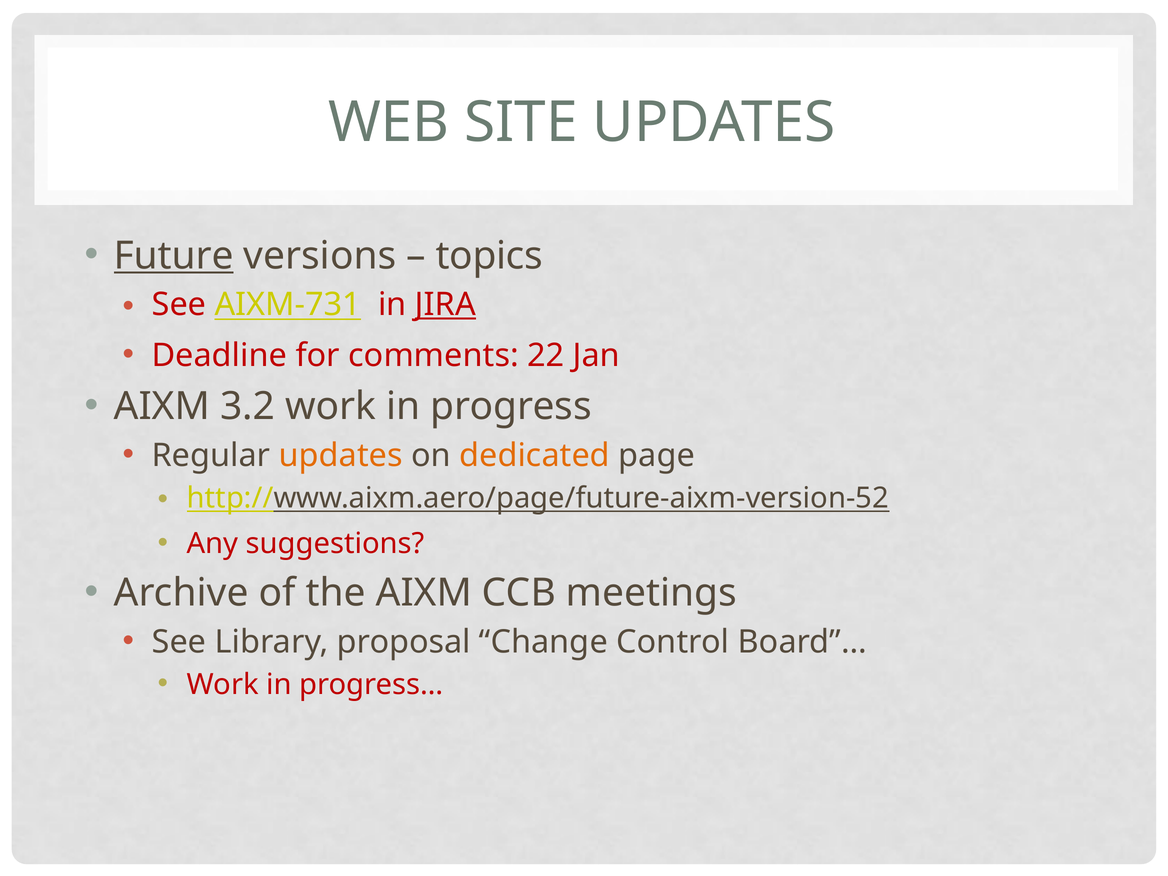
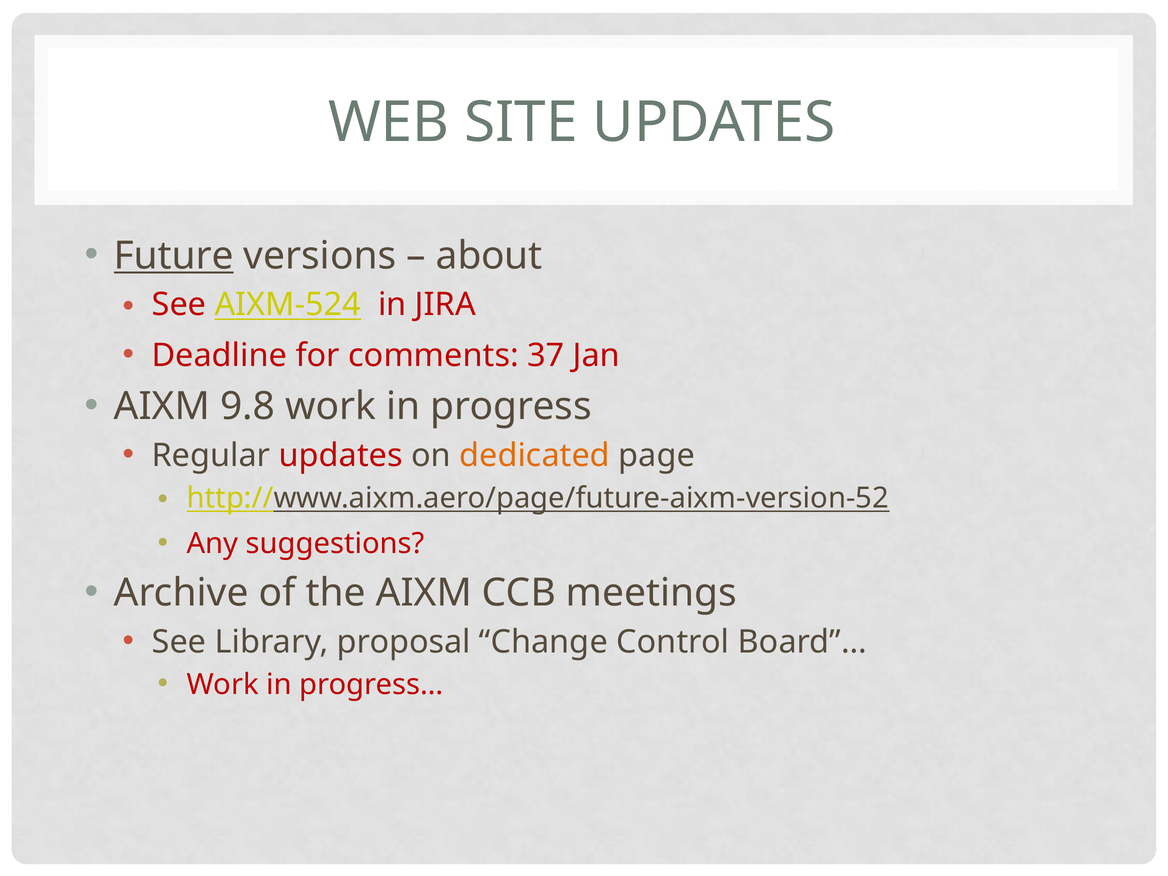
topics: topics -> about
AIXM-731: AIXM-731 -> AIXM-524
JIRA underline: present -> none
22: 22 -> 37
3.2: 3.2 -> 9.8
updates at (341, 455) colour: orange -> red
